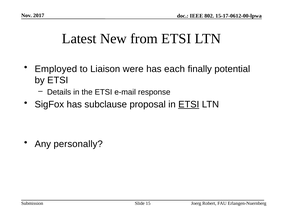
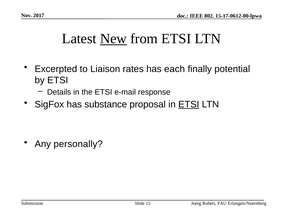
New underline: none -> present
Employed: Employed -> Excerpted
were: were -> rates
subclause: subclause -> substance
